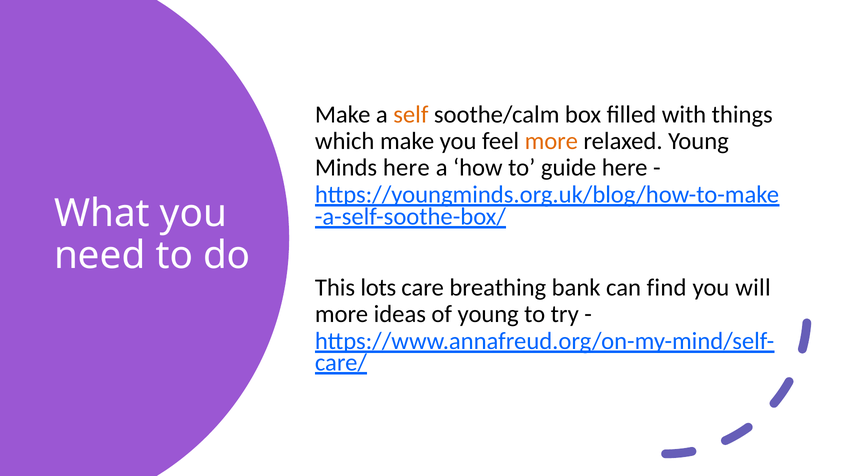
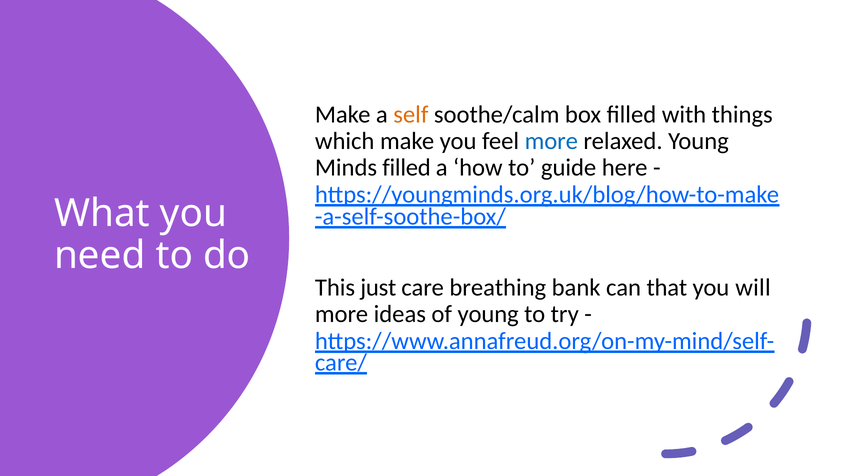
more at (551, 141) colour: orange -> blue
Minds here: here -> filled
lots: lots -> just
find: find -> that
